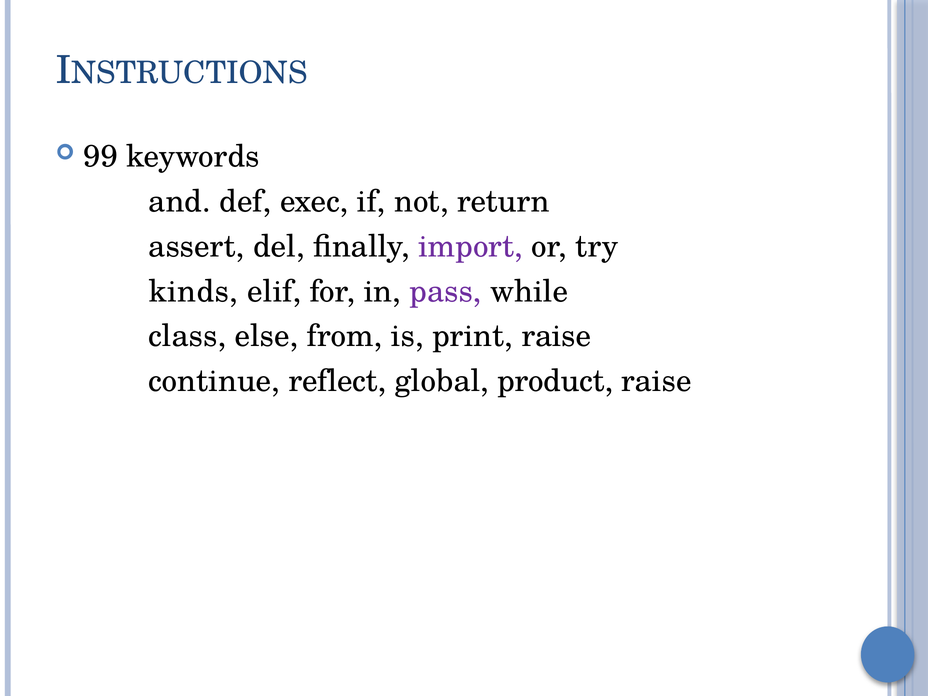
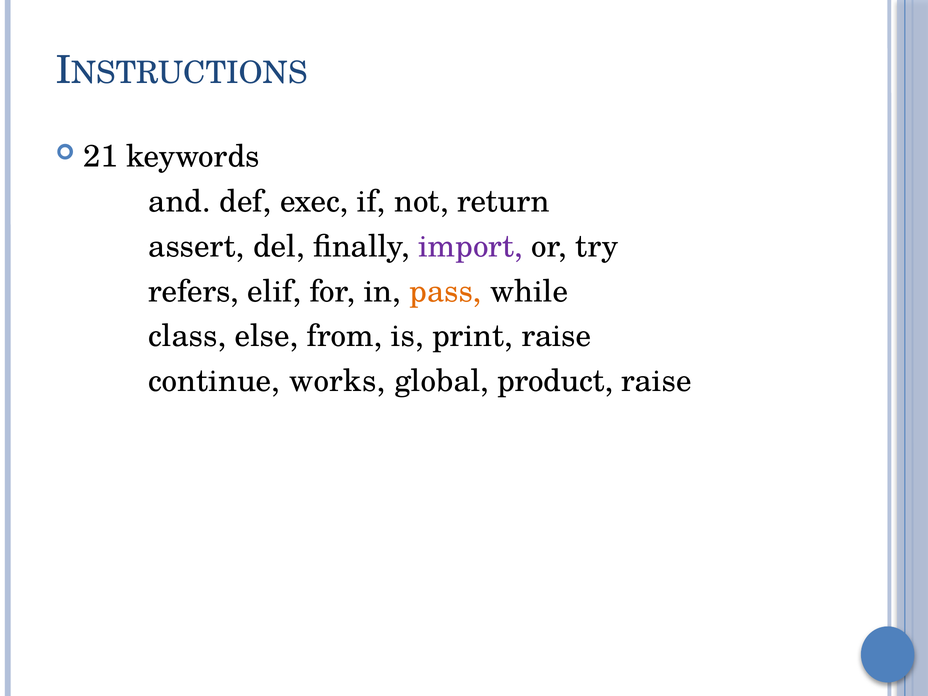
99: 99 -> 21
kinds: kinds -> refers
pass colour: purple -> orange
reflect: reflect -> works
